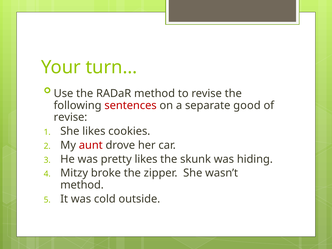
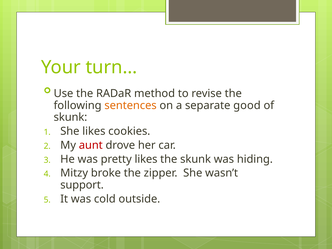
sentences colour: red -> orange
revise at (70, 117): revise -> skunk
method at (82, 185): method -> support
